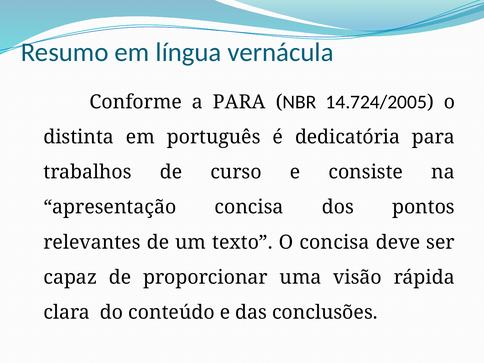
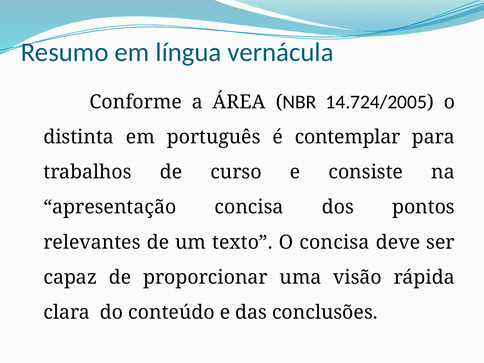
a PARA: PARA -> ÁREA
dedicatória: dedicatória -> contemplar
